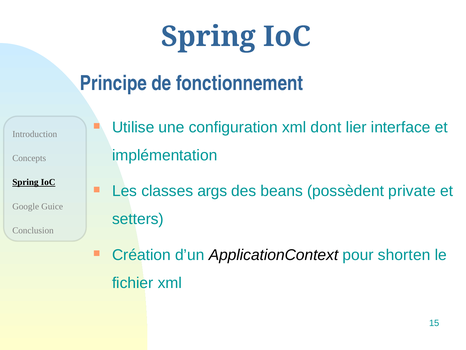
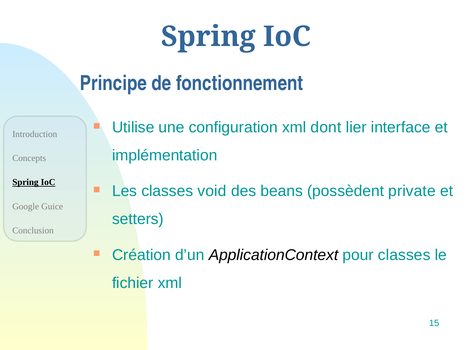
args: args -> void
pour shorten: shorten -> classes
